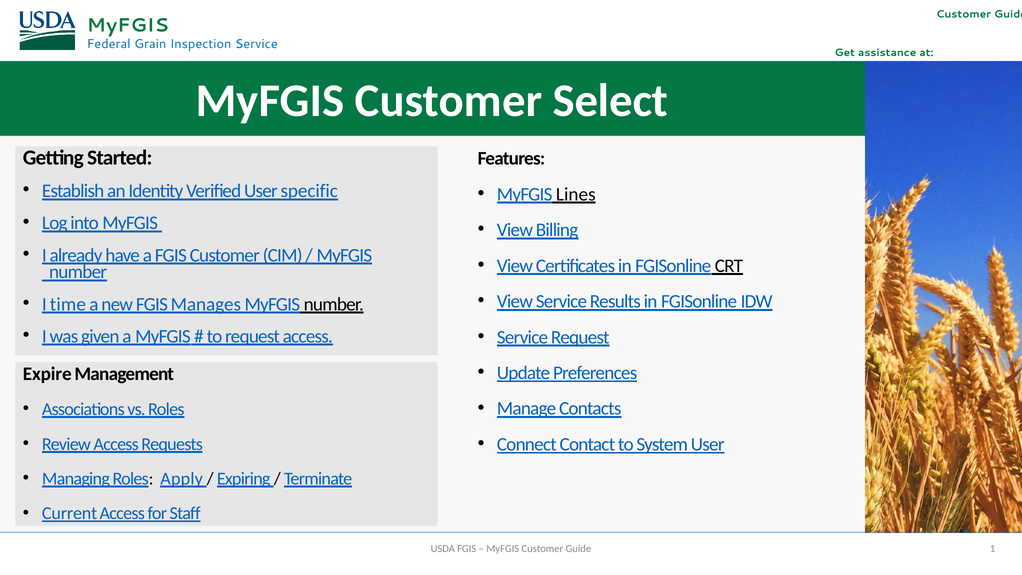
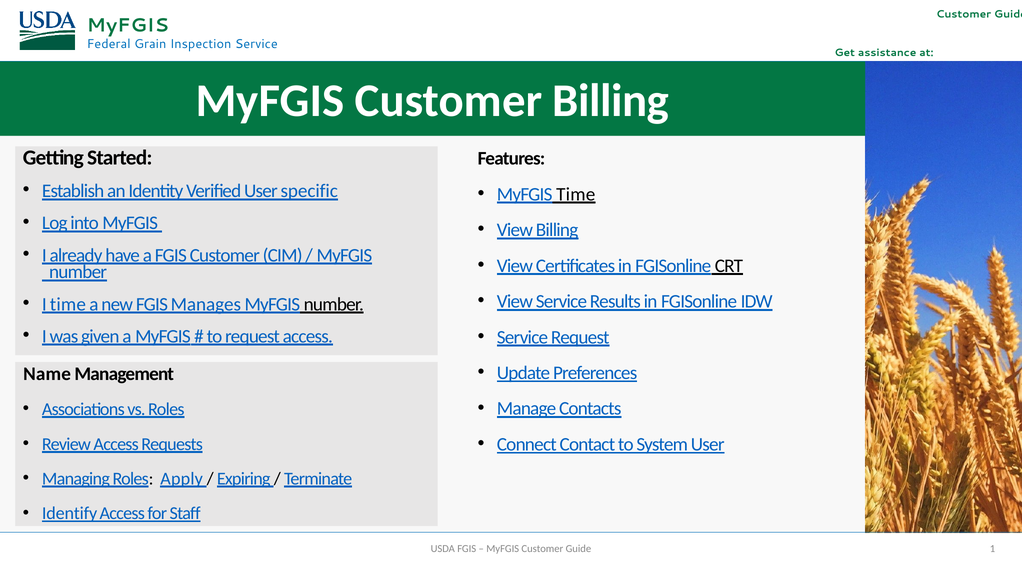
Customer Select: Select -> Billing
MyFGIS Lines: Lines -> Time
Expire: Expire -> Name
Current: Current -> Identify
